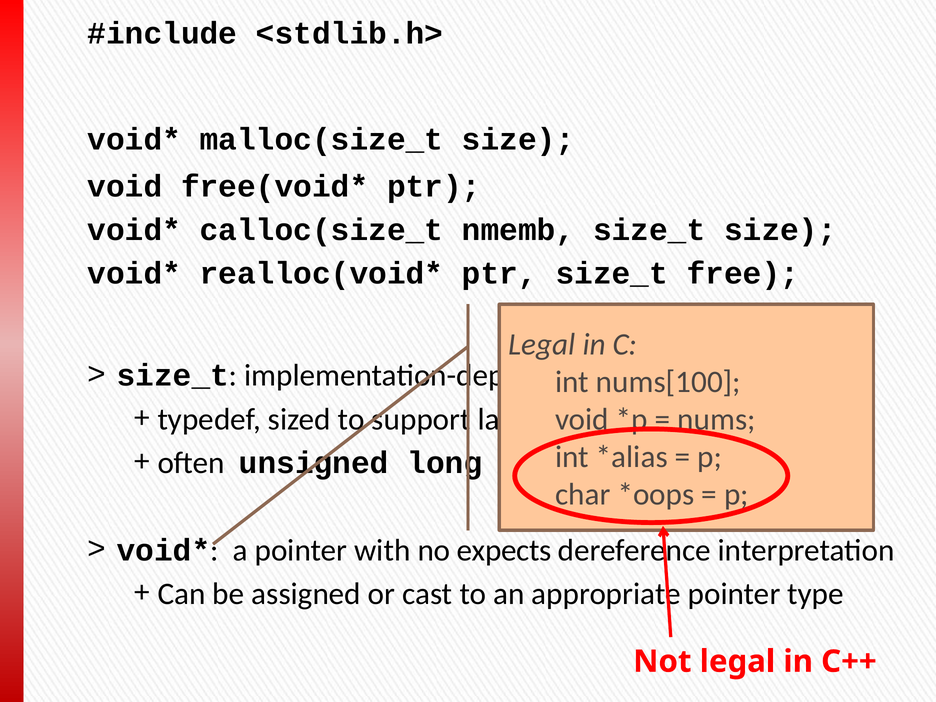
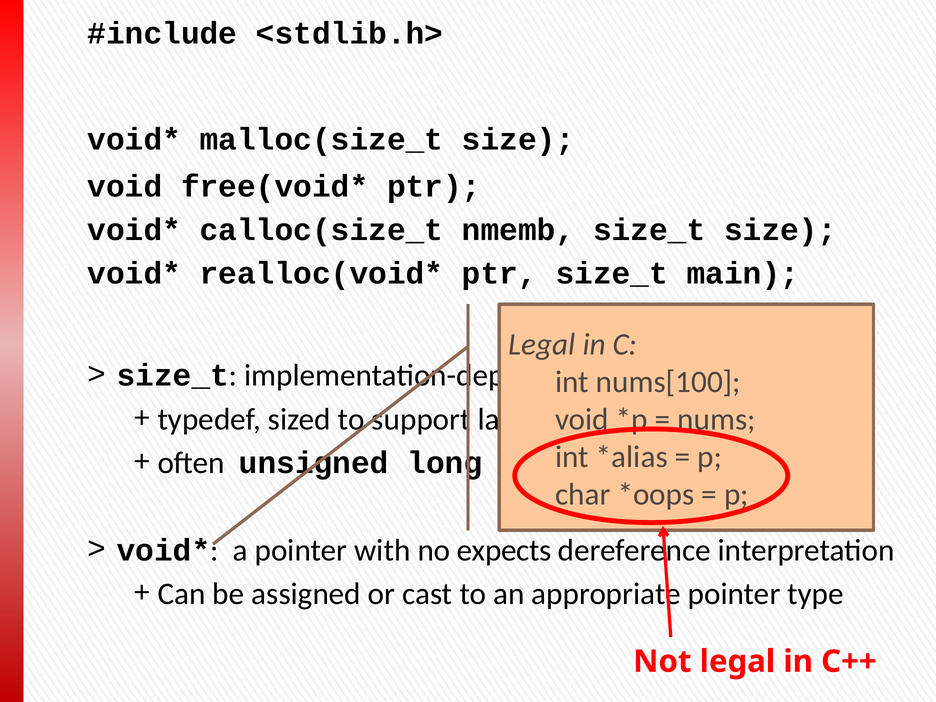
free: free -> main
